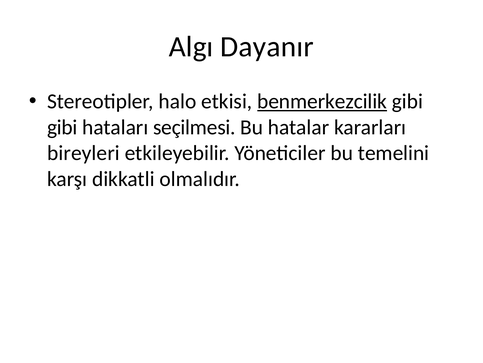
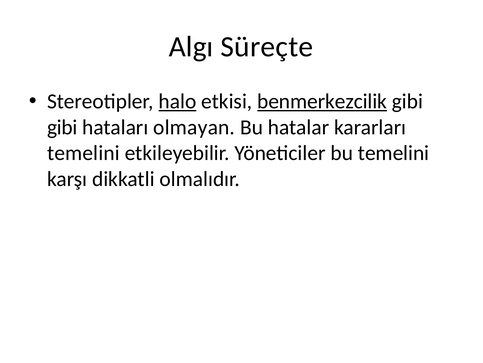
Dayanır: Dayanır -> Süreçte
halo underline: none -> present
seçilmesi: seçilmesi -> olmayan
bireyleri at (83, 153): bireyleri -> temelini
